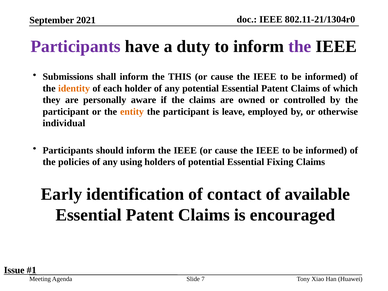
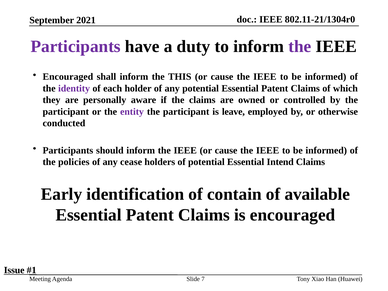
Submissions at (68, 77): Submissions -> Encouraged
identity colour: orange -> purple
entity colour: orange -> purple
individual: individual -> conducted
using: using -> cease
Fixing: Fixing -> Intend
contact: contact -> contain
